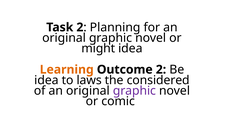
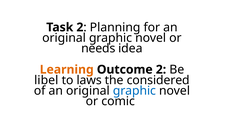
might: might -> needs
idea at (46, 80): idea -> libel
graphic at (134, 90) colour: purple -> blue
